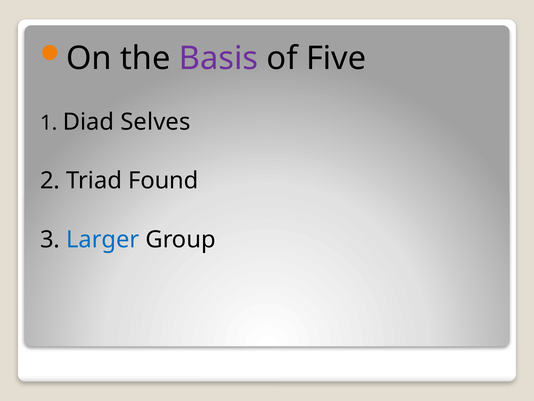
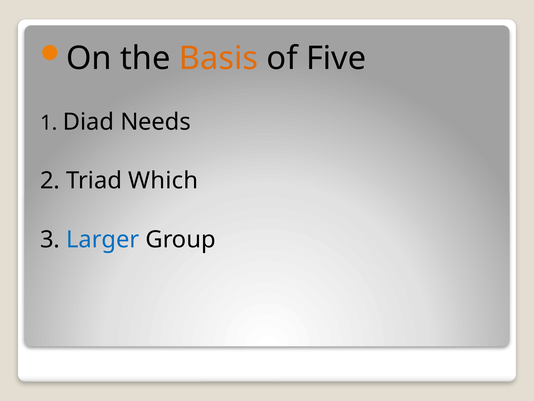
Basis colour: purple -> orange
Selves: Selves -> Needs
Found: Found -> Which
